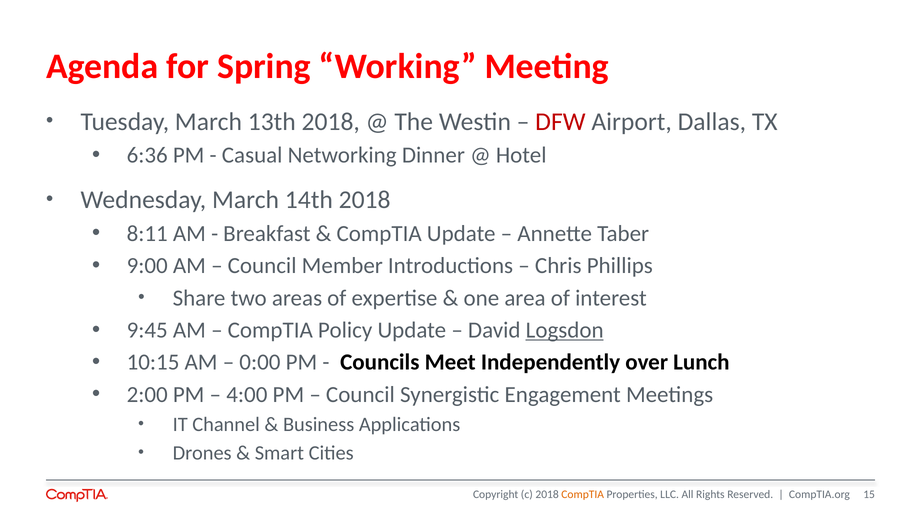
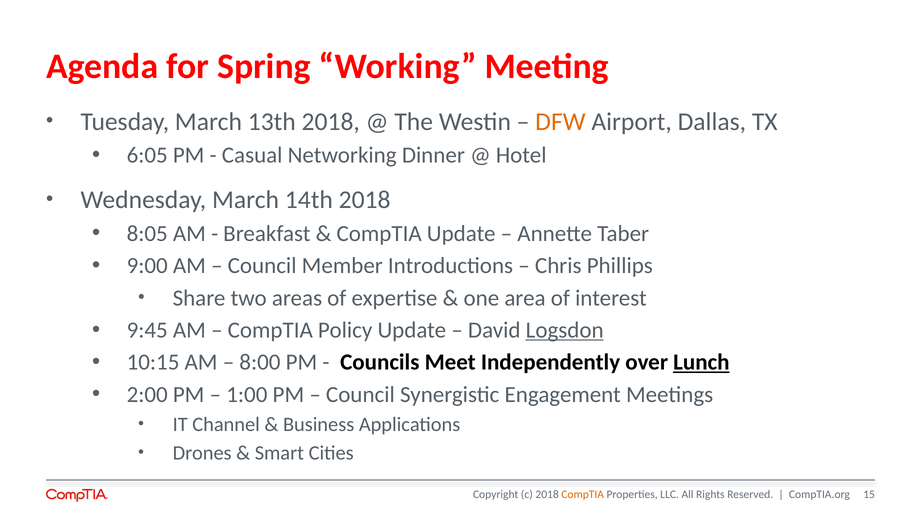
DFW colour: red -> orange
6:36: 6:36 -> 6:05
8:11: 8:11 -> 8:05
0:00: 0:00 -> 8:00
Lunch underline: none -> present
4:00: 4:00 -> 1:00
